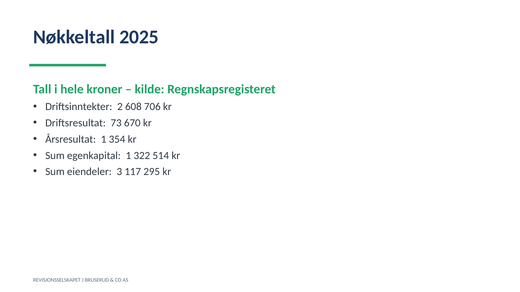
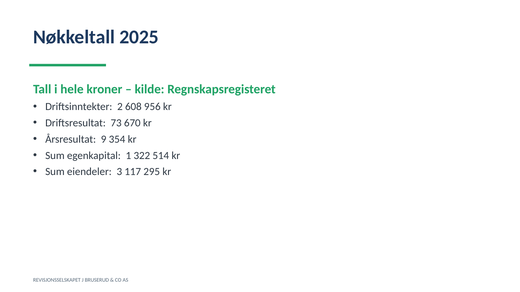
706: 706 -> 956
Årsresultat 1: 1 -> 9
